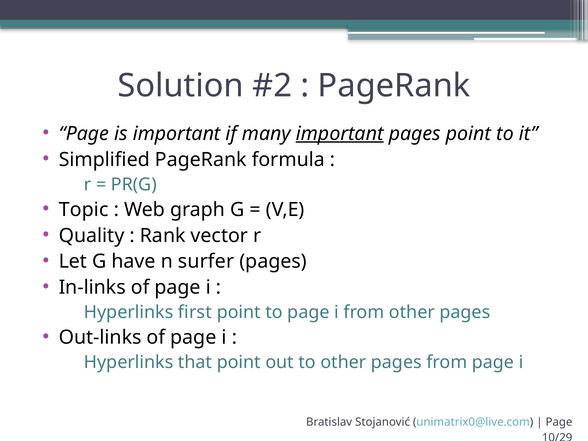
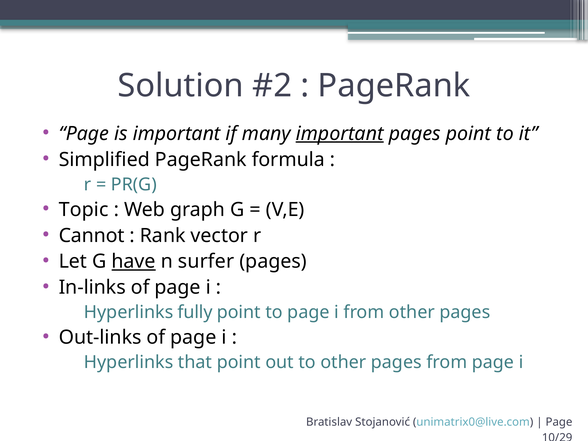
Quality: Quality -> Cannot
have underline: none -> present
first: first -> fully
